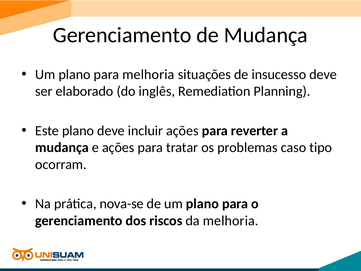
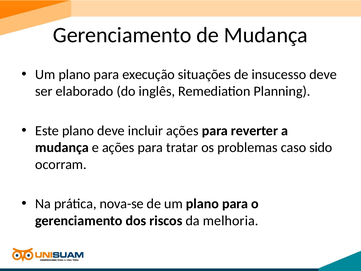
para melhoria: melhoria -> execução
tipo: tipo -> sido
